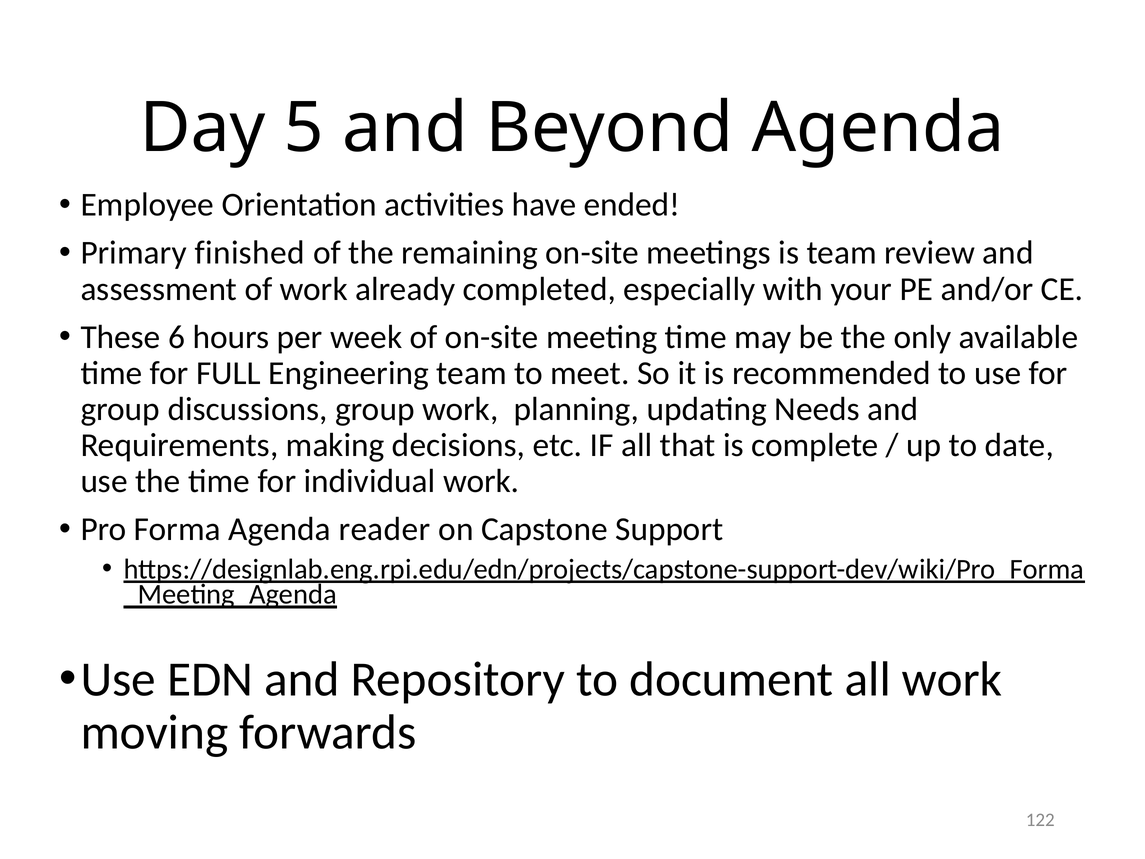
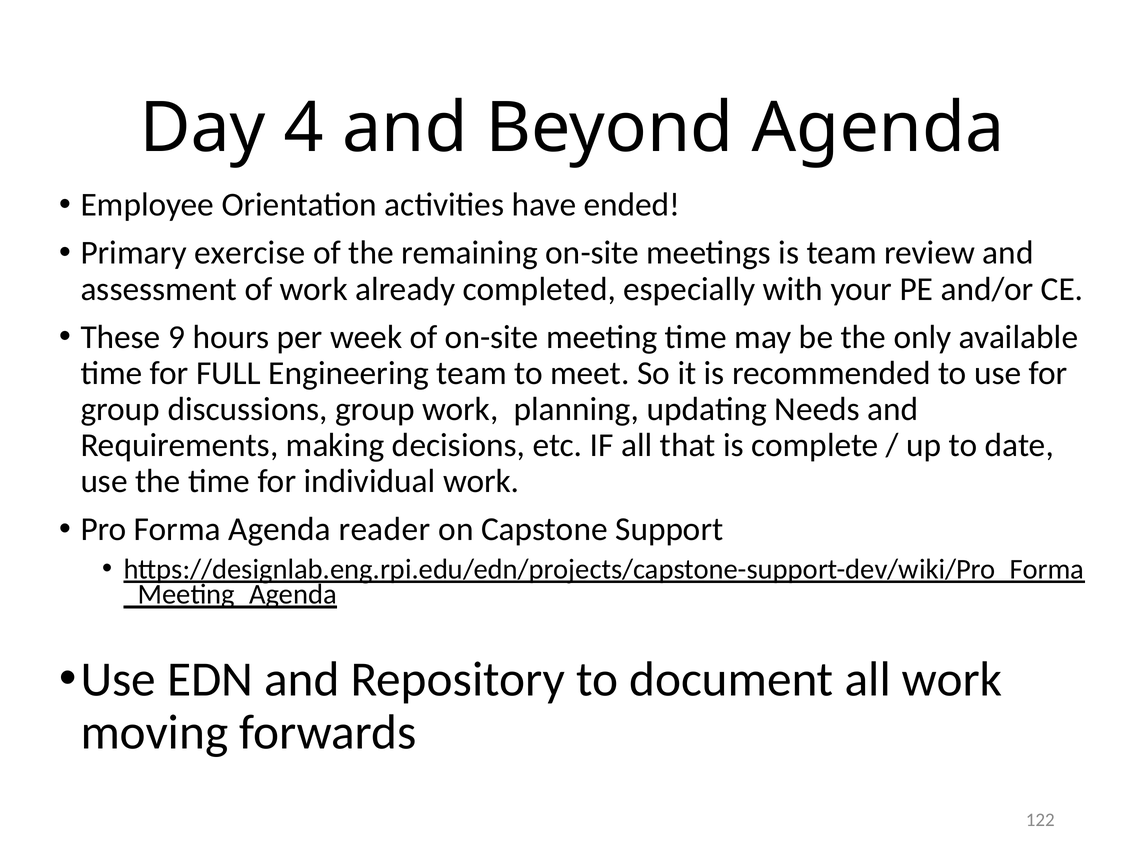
5: 5 -> 4
finished: finished -> exercise
6: 6 -> 9
